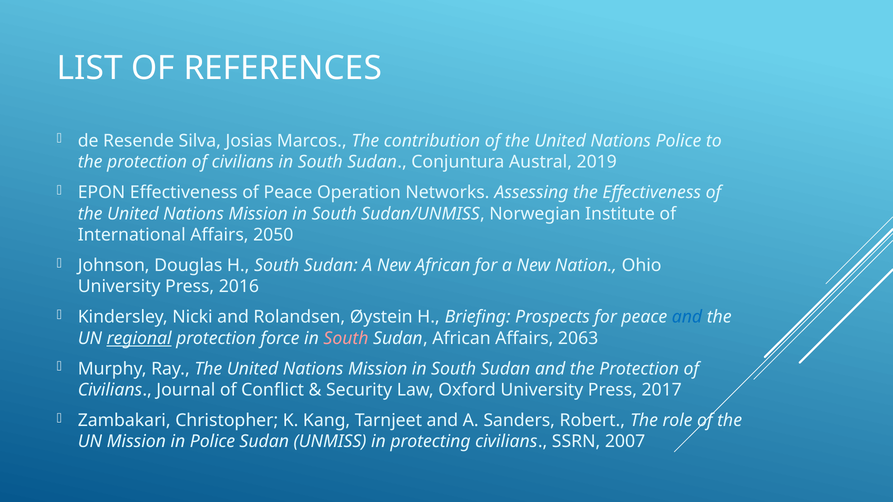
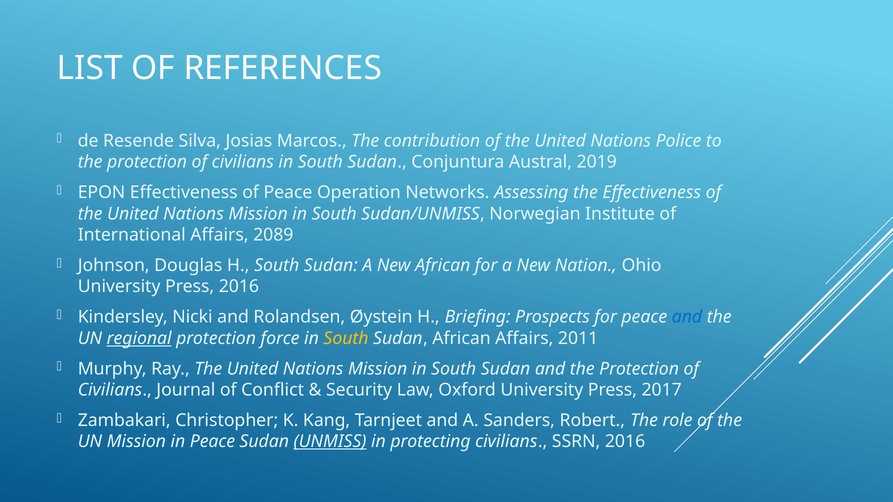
2050: 2050 -> 2089
South at (346, 338) colour: pink -> yellow
2063: 2063 -> 2011
in Police: Police -> Peace
UNMISS underline: none -> present
SSRN 2007: 2007 -> 2016
